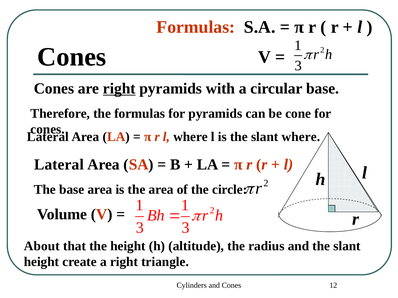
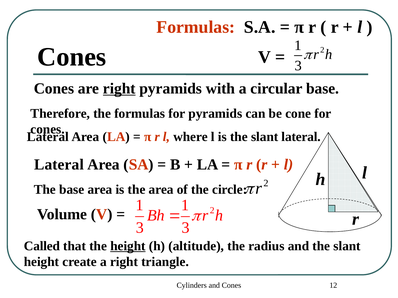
slant where: where -> lateral
About: About -> Called
height at (128, 246) underline: none -> present
